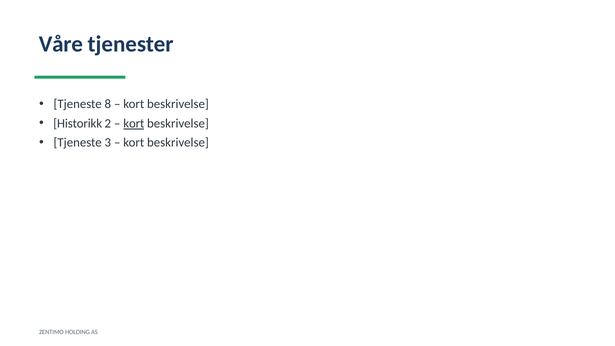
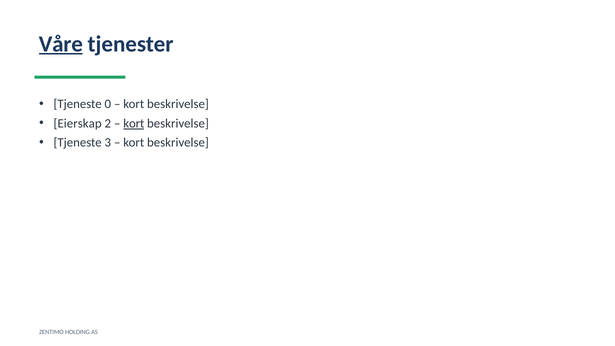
Våre underline: none -> present
8: 8 -> 0
Historikk: Historikk -> Eierskap
